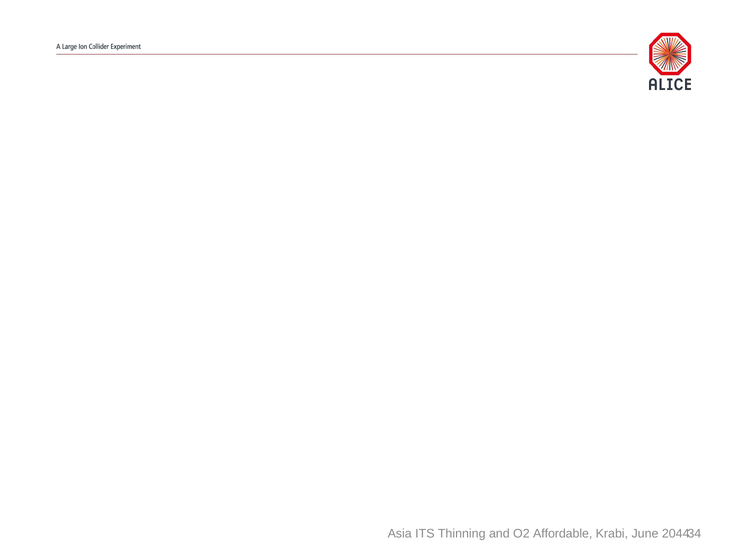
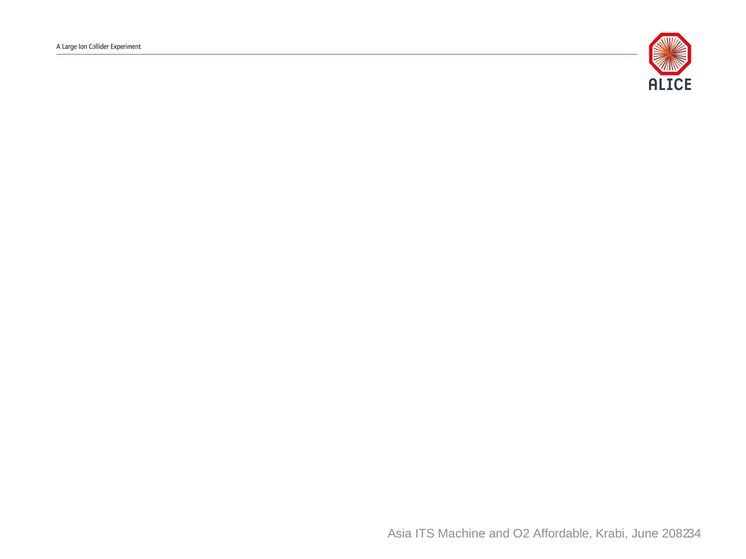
Thinning: Thinning -> Machine
2044: 2044 -> 2082
